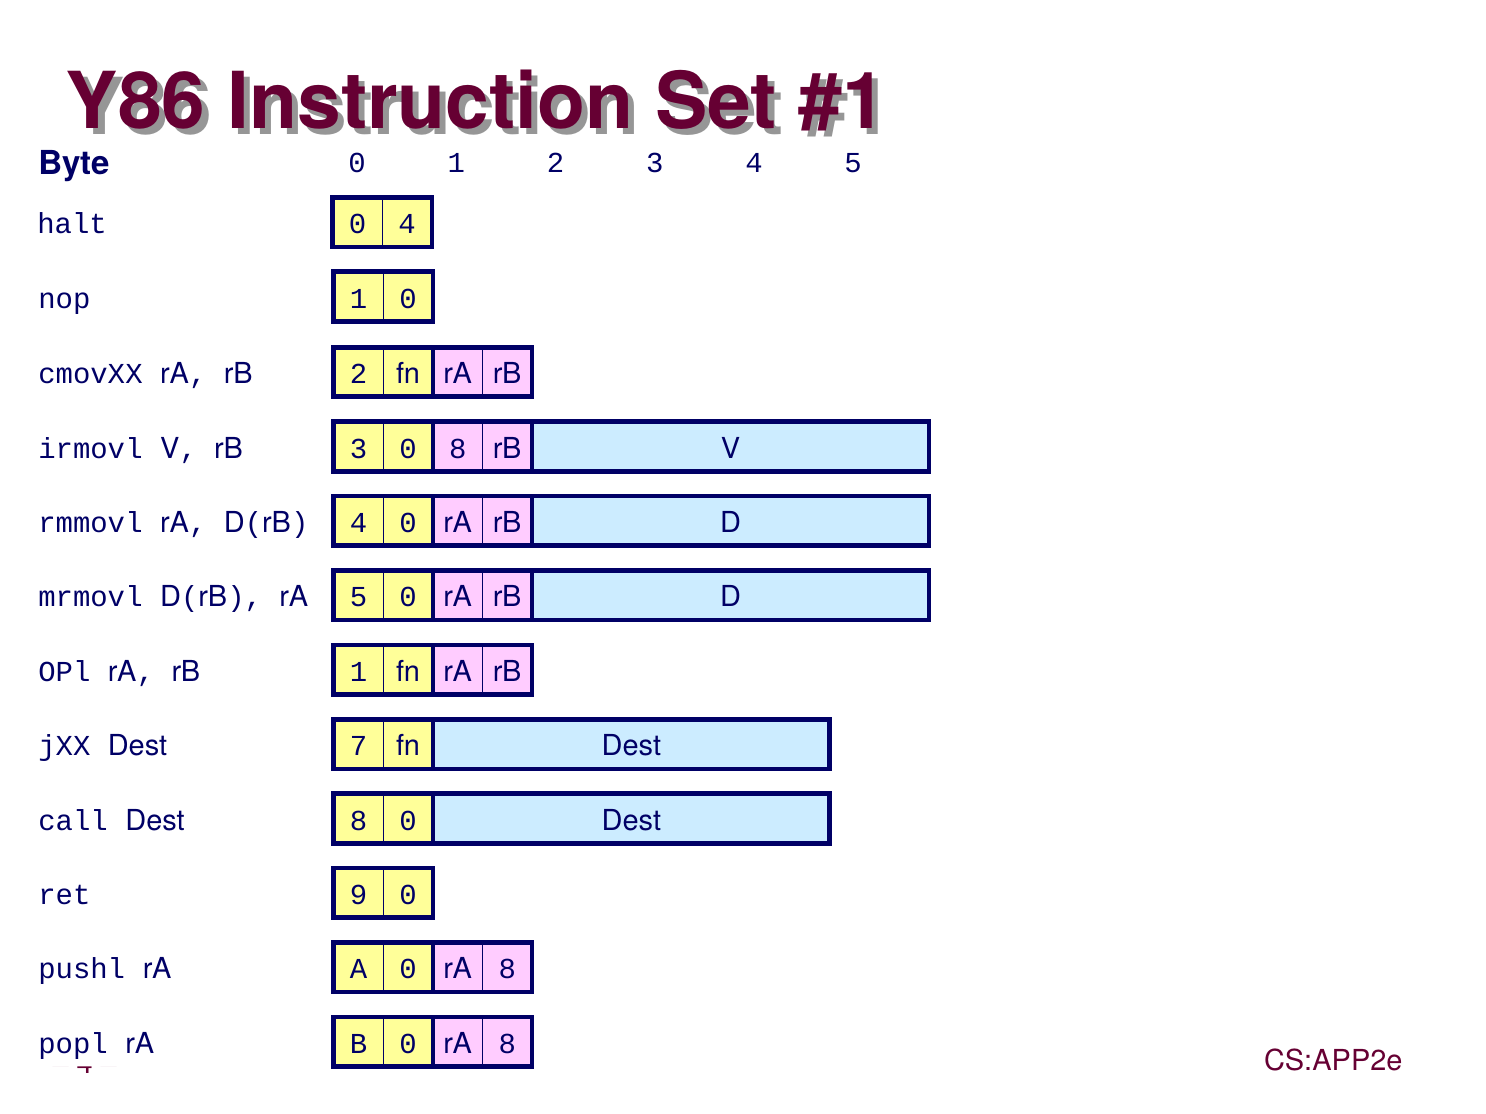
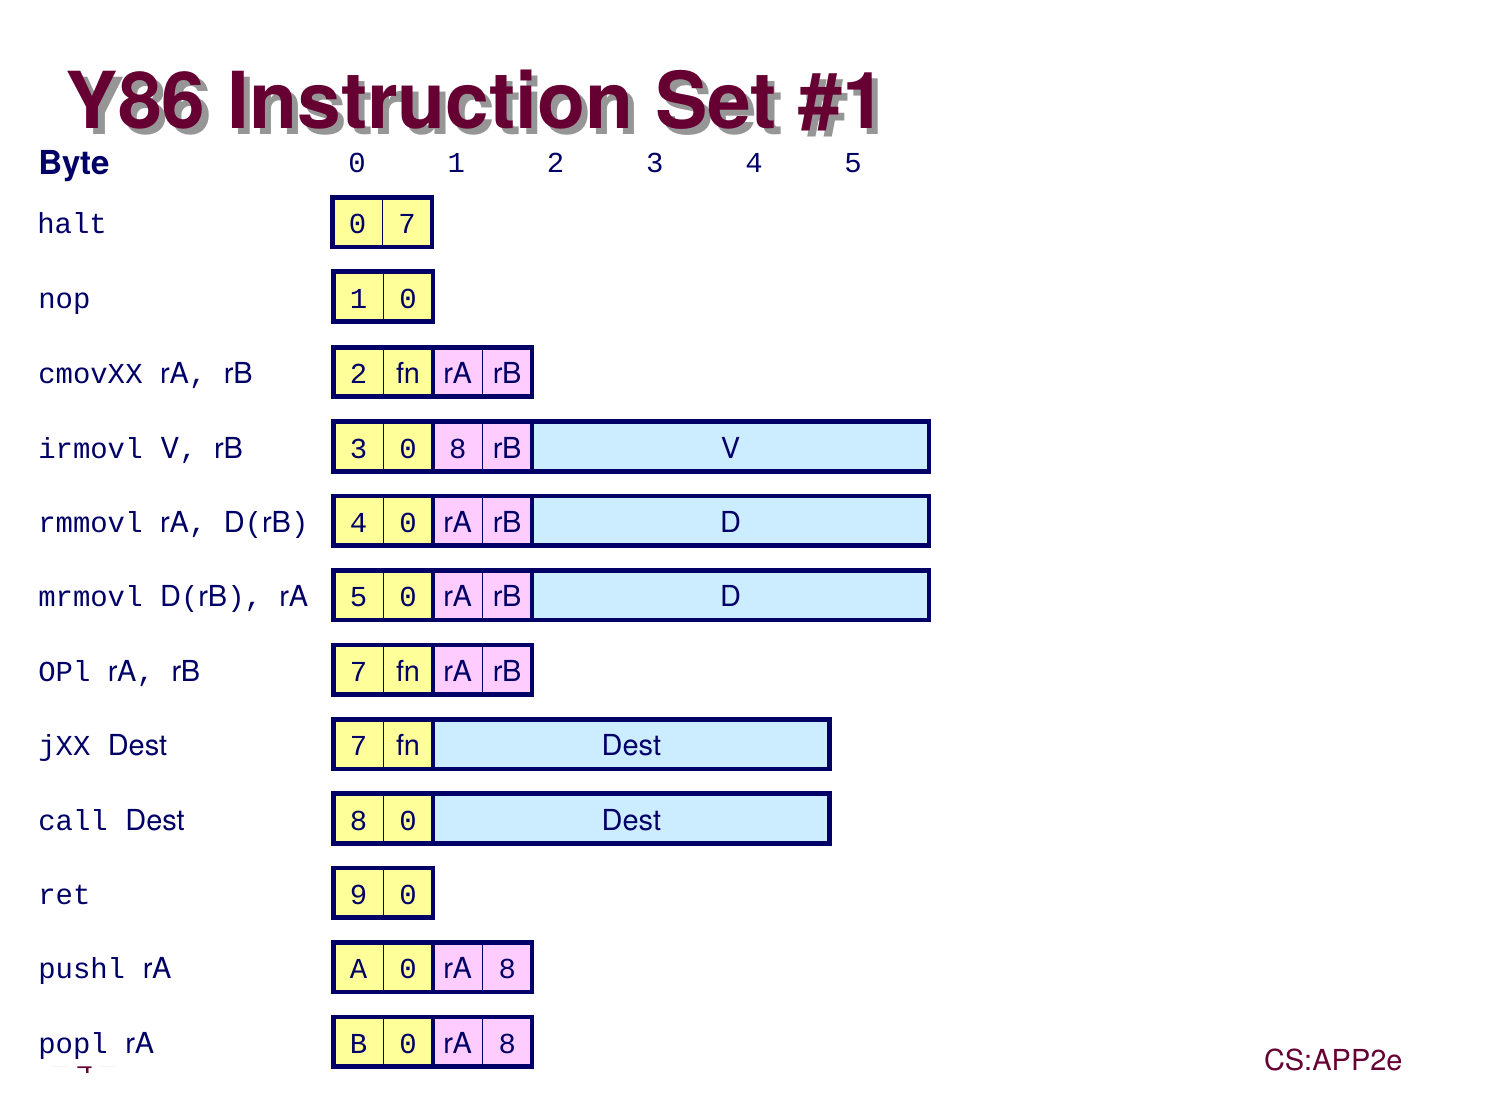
0 4: 4 -> 7
rB 1: 1 -> 7
